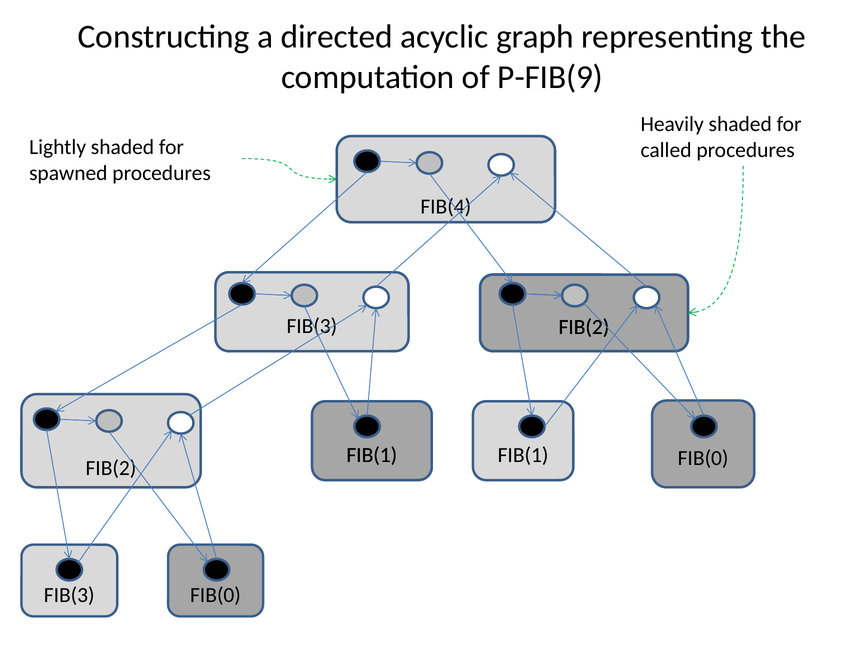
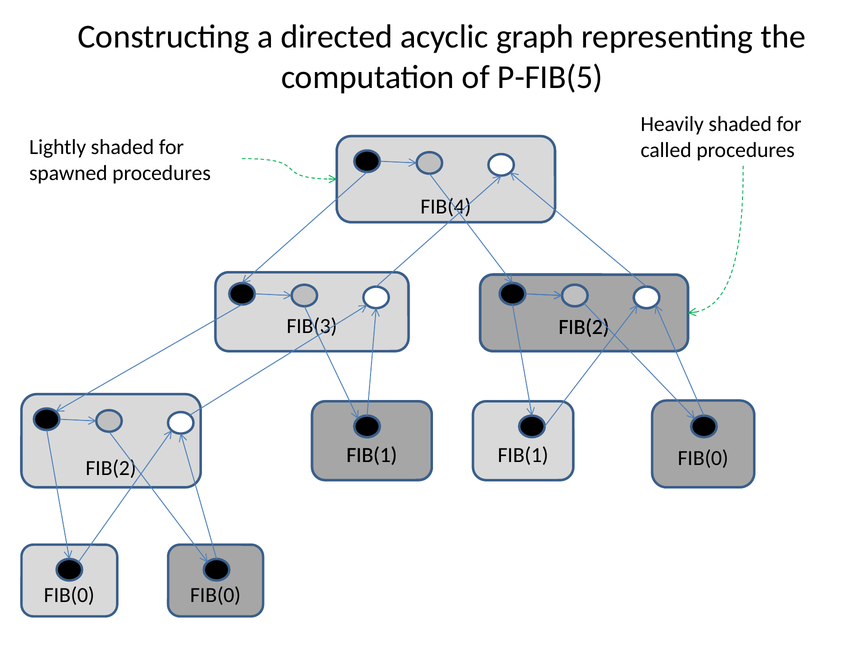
P-FIB(9: P-FIB(9 -> P-FIB(5
FIB(3 at (69, 595): FIB(3 -> FIB(0
